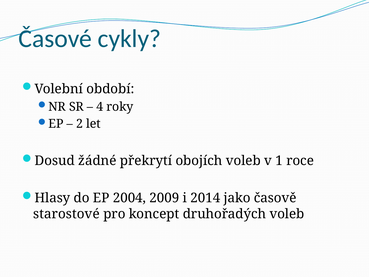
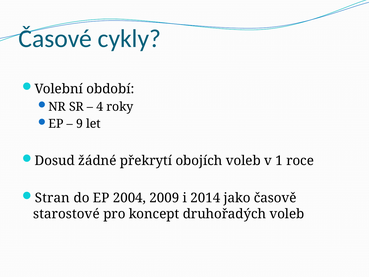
2: 2 -> 9
Hlasy: Hlasy -> Stran
